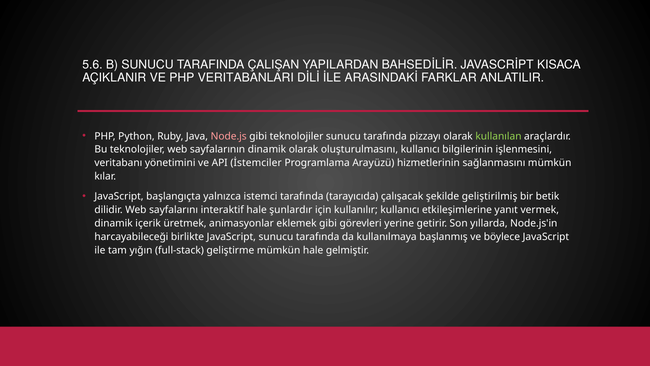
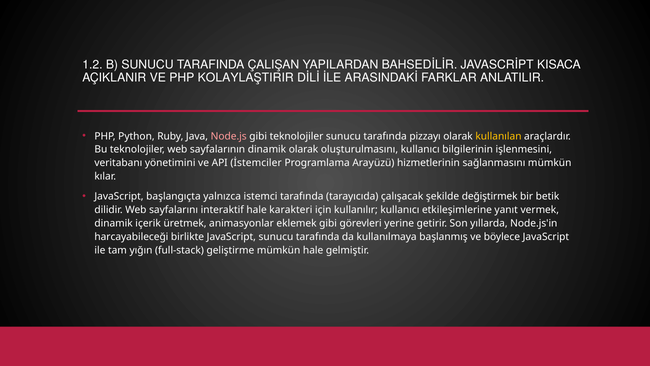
5.6: 5.6 -> 1.2
VERITABANLARI: VERITABANLARI -> KOLAYLAŞTIRIR
kullanılan colour: light green -> yellow
geliştirilmiş: geliştirilmiş -> değiştirmek
şunlardır: şunlardır -> karakteri
